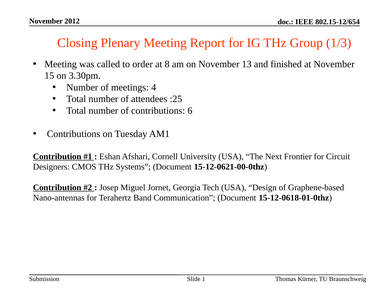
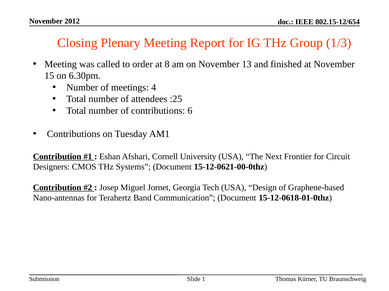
3.30pm: 3.30pm -> 6.30pm
